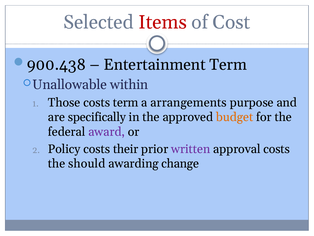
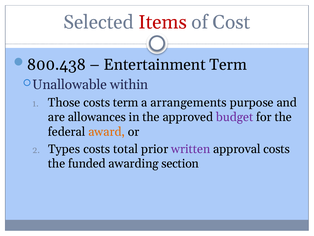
900.438: 900.438 -> 800.438
specifically: specifically -> allowances
budget colour: orange -> purple
award colour: purple -> orange
Policy: Policy -> Types
their: their -> total
should: should -> funded
change: change -> section
